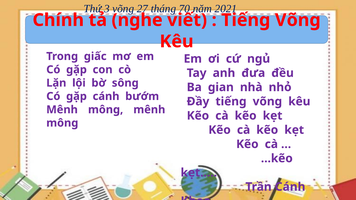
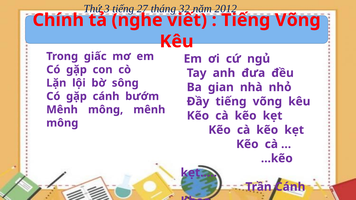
3 võng: võng -> tiếng
70: 70 -> 32
2021: 2021 -> 2012
